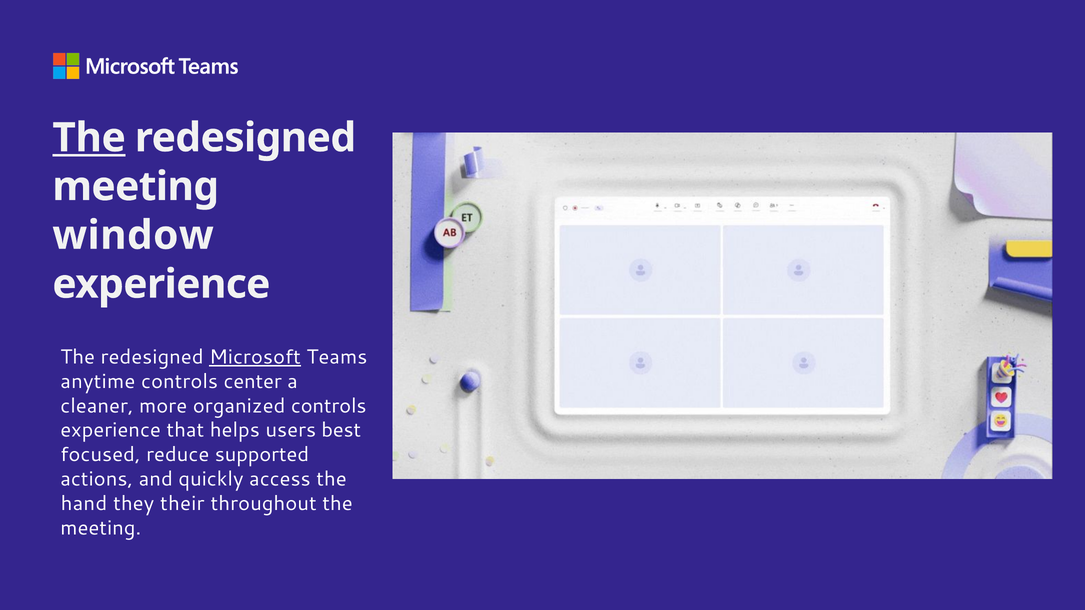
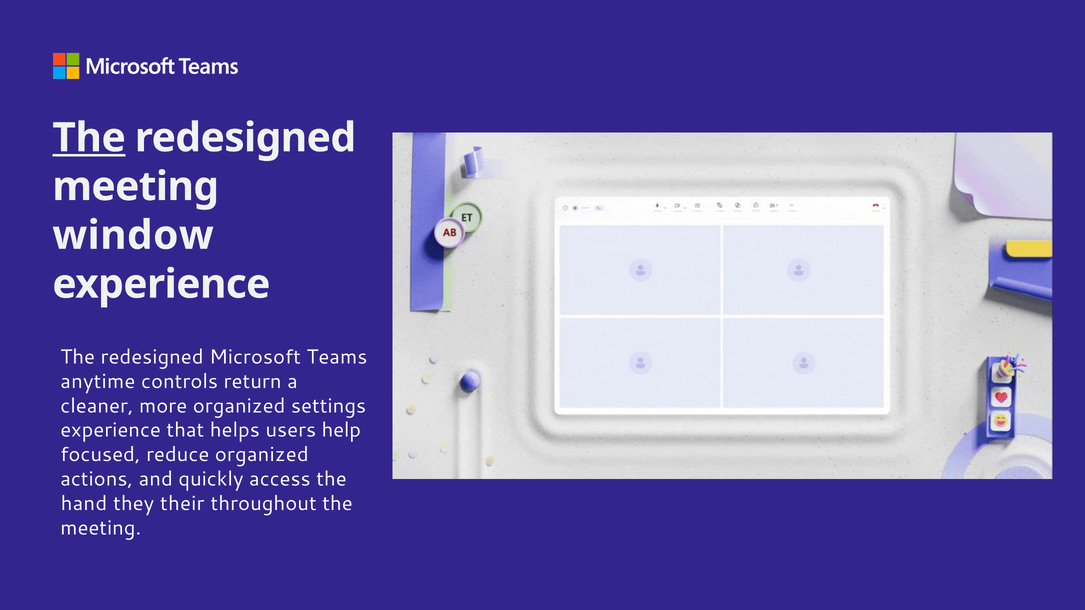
Microsoft underline: present -> none
center: center -> return
organized controls: controls -> settings
best: best -> help
reduce supported: supported -> organized
